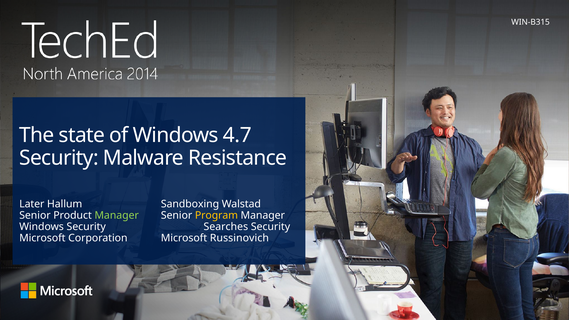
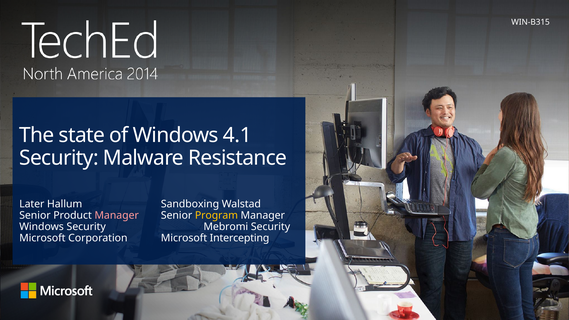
4.7: 4.7 -> 4.1
Manager at (117, 215) colour: light green -> pink
Searches: Searches -> Mebromi
Russinovich: Russinovich -> Intercepting
